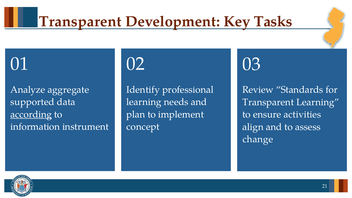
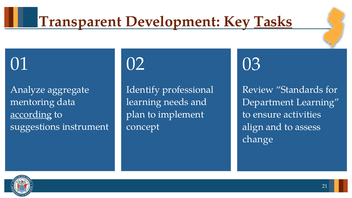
Tasks underline: none -> present
supported: supported -> mentoring
Transparent at (268, 102): Transparent -> Department
information: information -> suggestions
